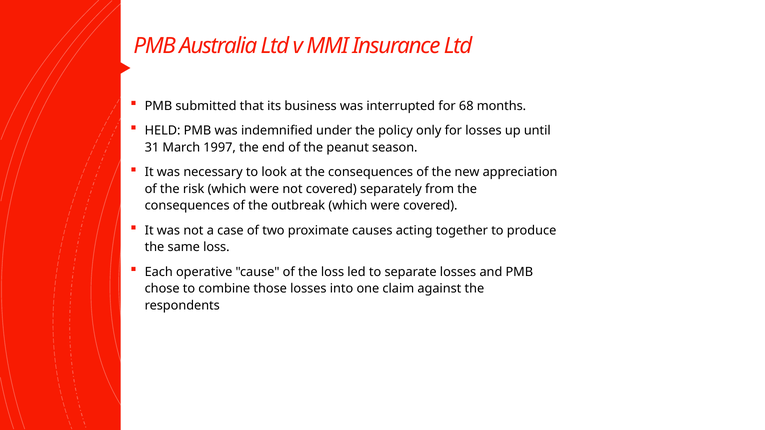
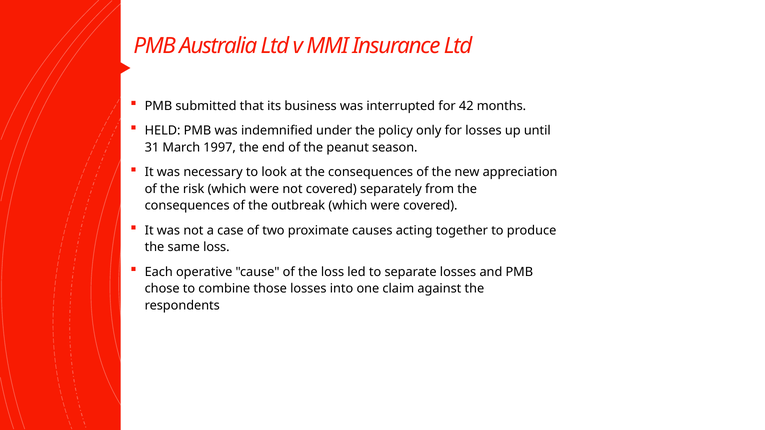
68: 68 -> 42
